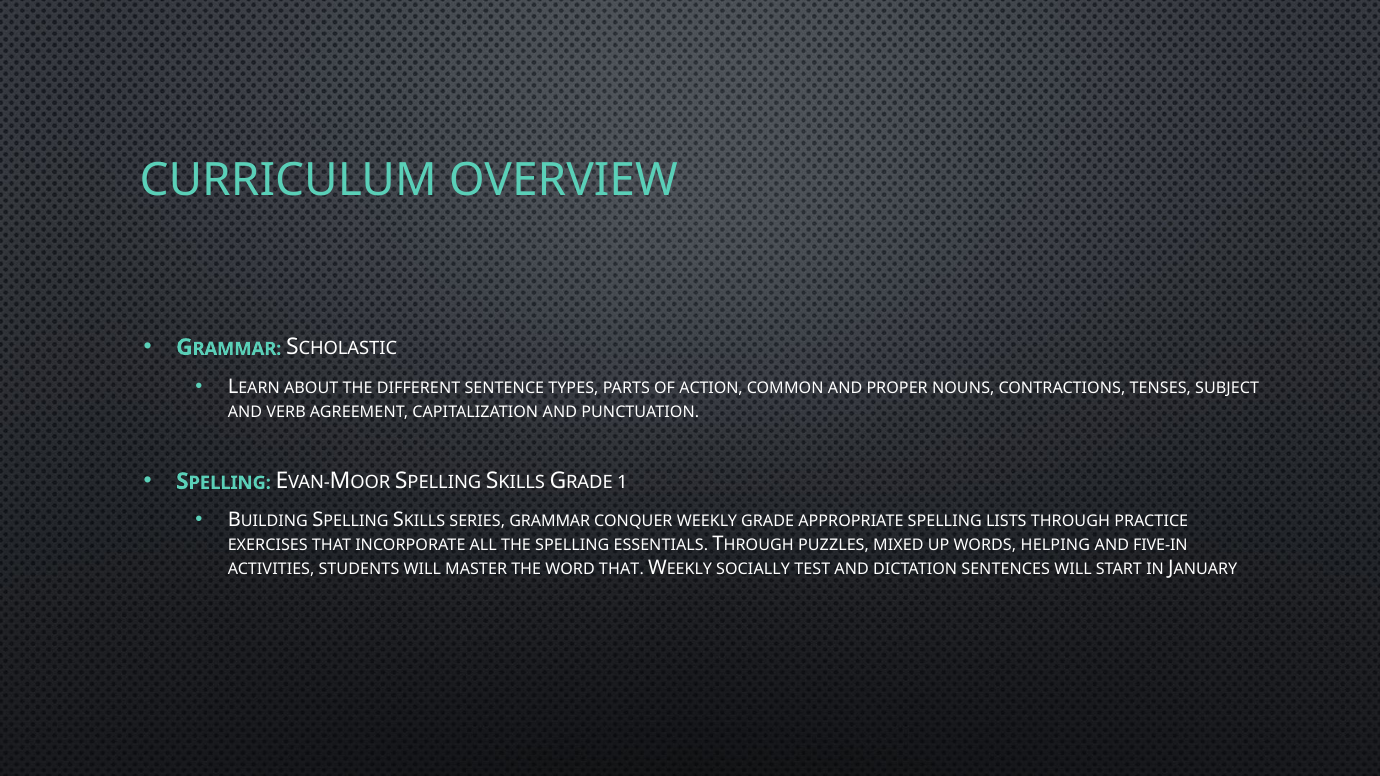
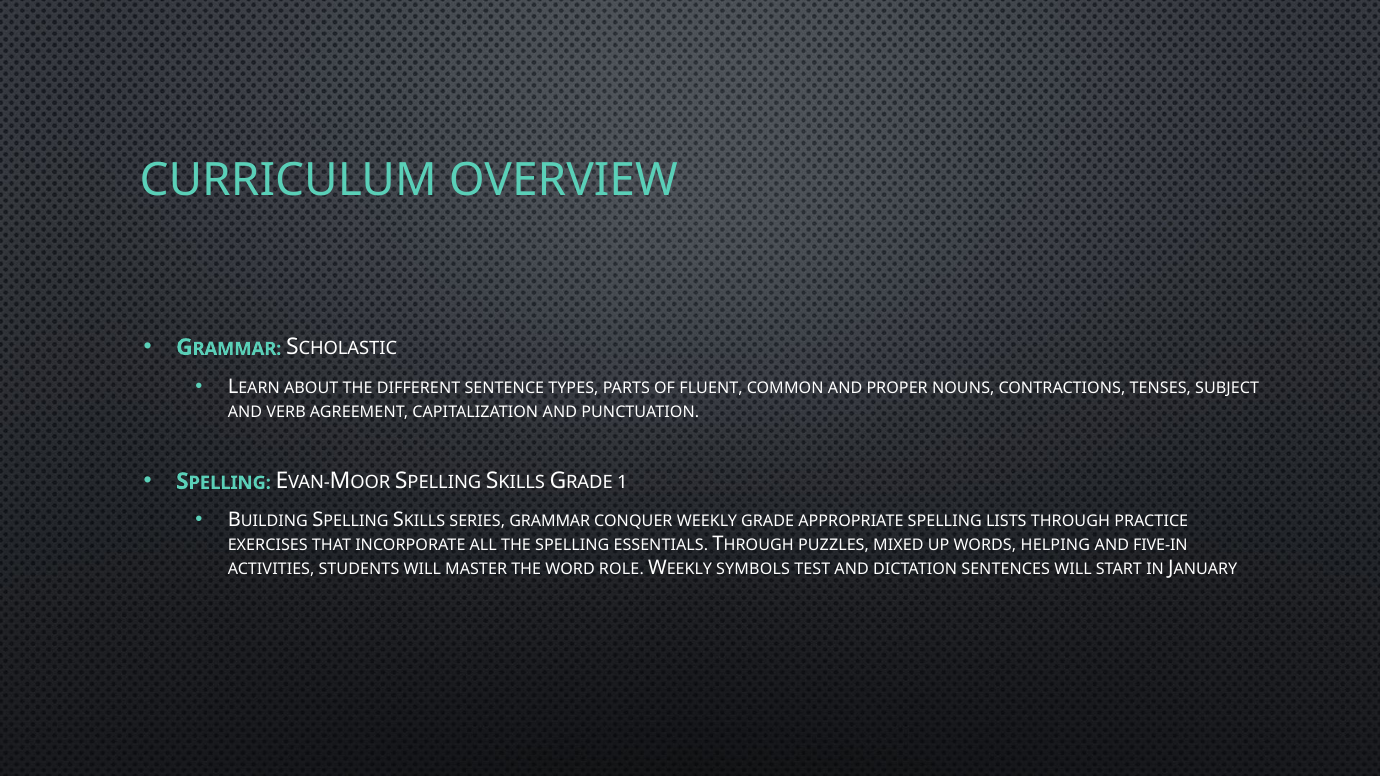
ACTION: ACTION -> FLUENT
WORD THAT: THAT -> ROLE
SOCIALLY: SOCIALLY -> SYMBOLS
